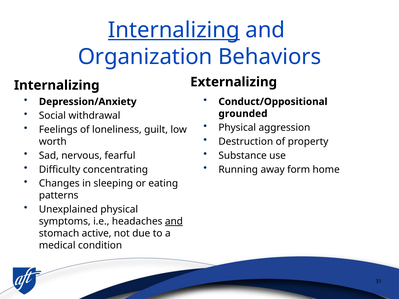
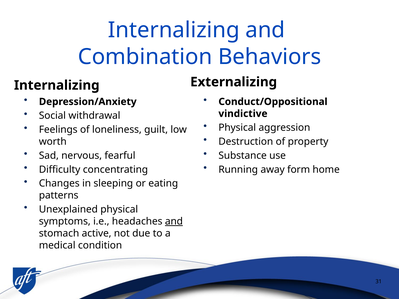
Internalizing at (174, 30) underline: present -> none
Organization: Organization -> Combination
grounded: grounded -> vindictive
